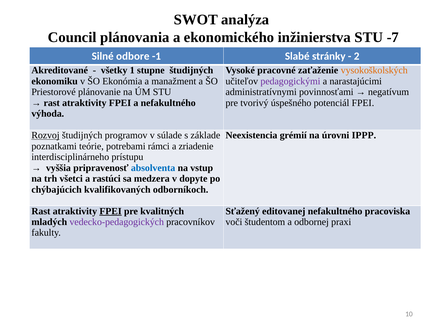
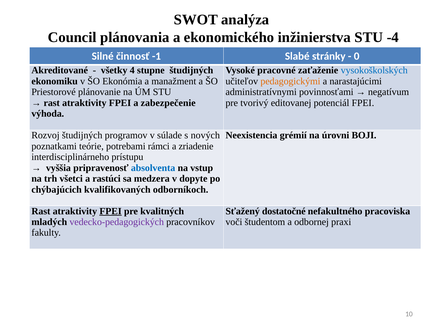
-7: -7 -> -4
odbore: odbore -> činnosť
2: 2 -> 0
1: 1 -> 4
vysokoškolských colour: orange -> blue
pedagogickými colour: purple -> orange
a nefakultného: nefakultného -> zabezpečenie
úspešného: úspešného -> editovanej
Rozvoj underline: present -> none
základe: základe -> nových
IPPP: IPPP -> BOJI
editovanej: editovanej -> dostatočné
